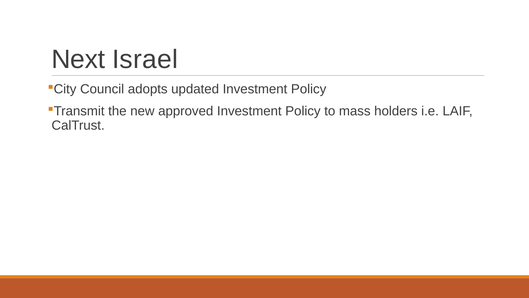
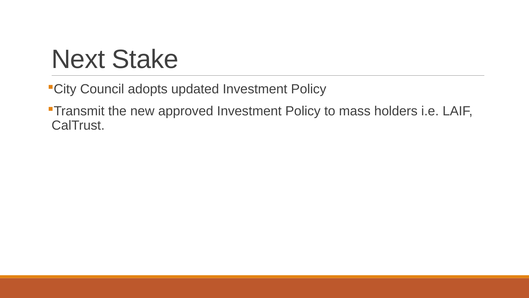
Israel: Israel -> Stake
